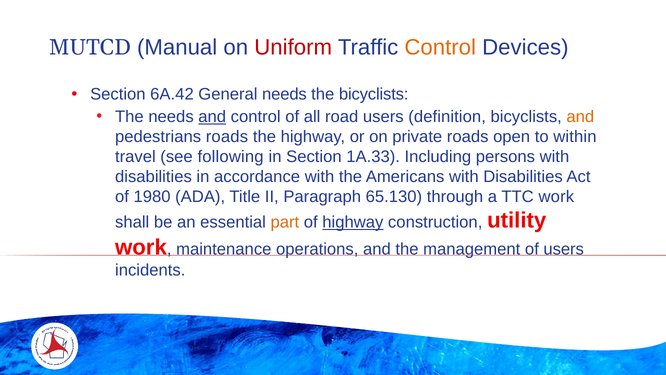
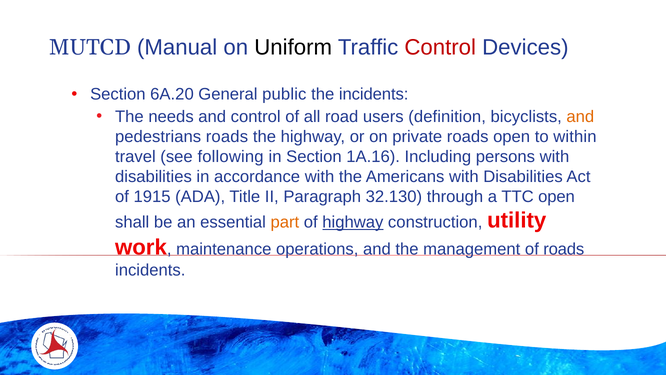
Uniform colour: red -> black
Control at (440, 47) colour: orange -> red
6A.42: 6A.42 -> 6A.20
General needs: needs -> public
the bicyclists: bicyclists -> incidents
and at (212, 117) underline: present -> none
1A.33: 1A.33 -> 1A.16
1980: 1980 -> 1915
65.130: 65.130 -> 32.130
TTC work: work -> open
of users: users -> roads
